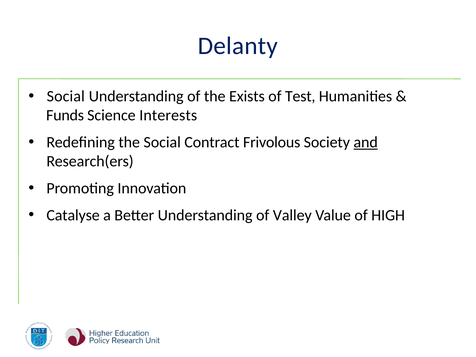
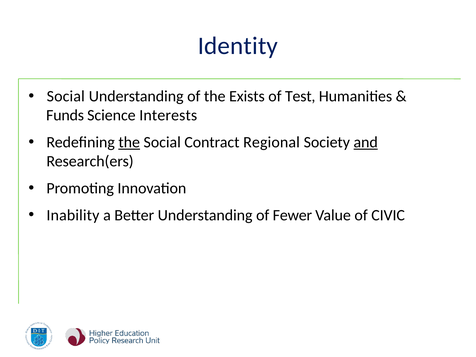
Delanty: Delanty -> Identity
the at (129, 142) underline: none -> present
Frivolous: Frivolous -> Regional
Catalyse: Catalyse -> Inability
Valley: Valley -> Fewer
HIGH: HIGH -> CIVIC
